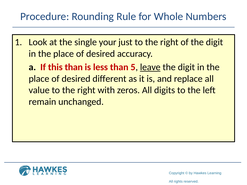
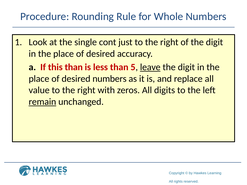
your: your -> cont
desired different: different -> numbers
remain underline: none -> present
